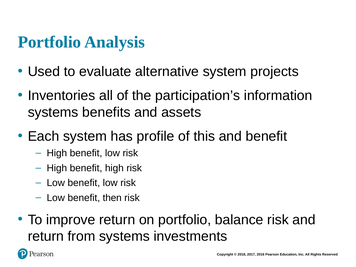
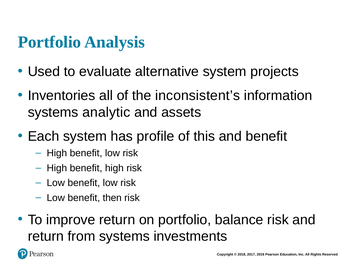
participation’s: participation’s -> inconsistent’s
benefits: benefits -> analytic
